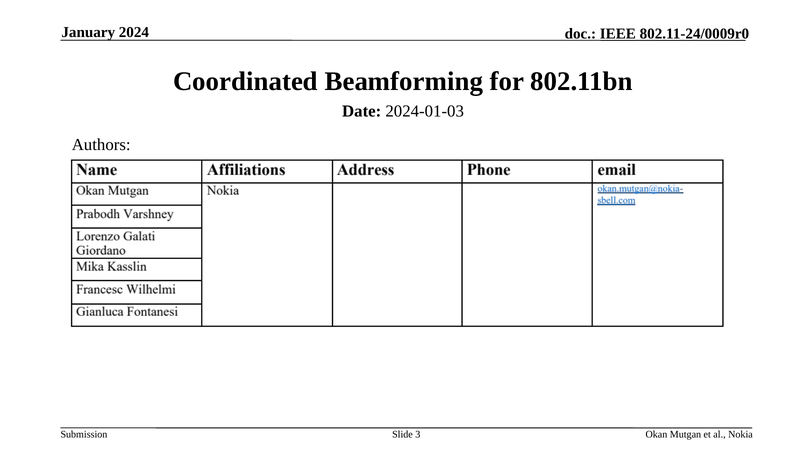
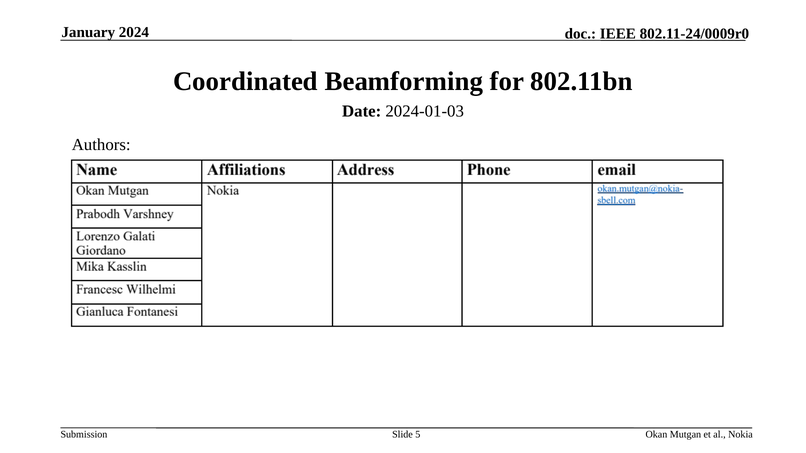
3: 3 -> 5
